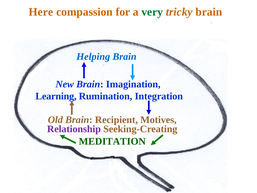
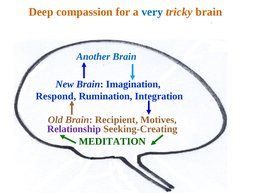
Here: Here -> Deep
very colour: green -> blue
Helping: Helping -> Another
Learning: Learning -> Respond
